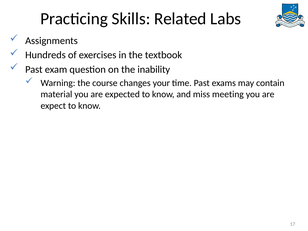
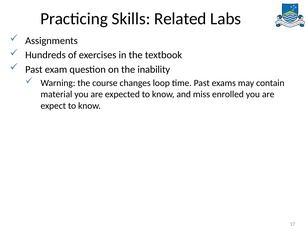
your: your -> loop
meeting: meeting -> enrolled
